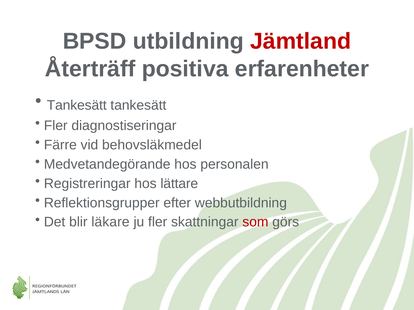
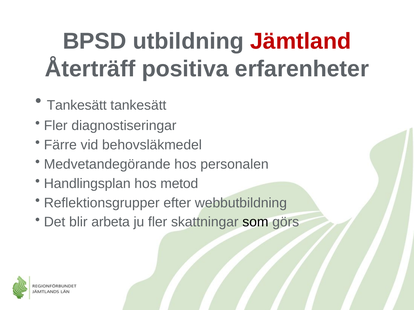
Registreringar: Registreringar -> Handlingsplan
lättare: lättare -> metod
läkare: läkare -> arbeta
som colour: red -> black
